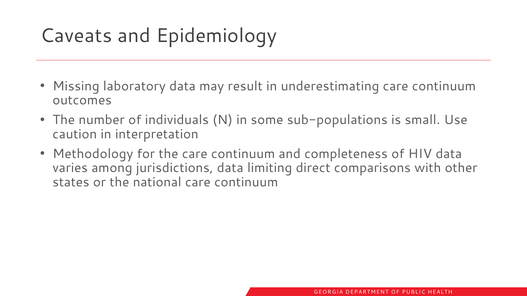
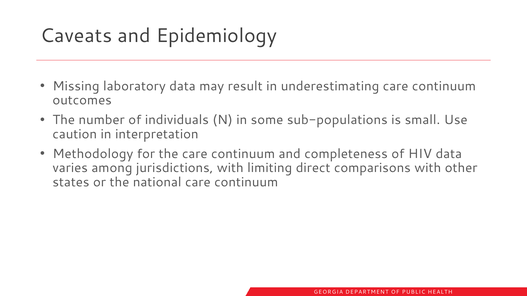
jurisdictions data: data -> with
